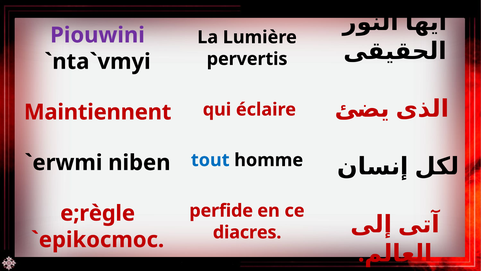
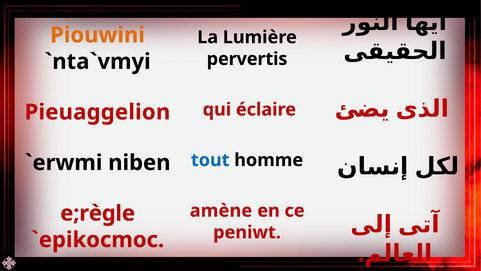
Piouwini colour: purple -> orange
Maintiennent: Maintiennent -> Pieuaggelion
perfide: perfide -> amène
diacres: diacres -> peniwt
